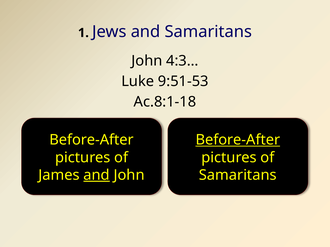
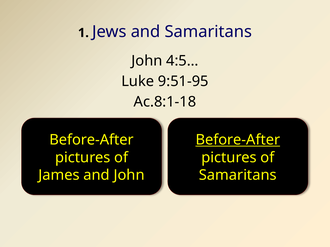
4:3…: 4:3… -> 4:5…
9:51-53: 9:51-53 -> 9:51-95
and at (97, 175) underline: present -> none
